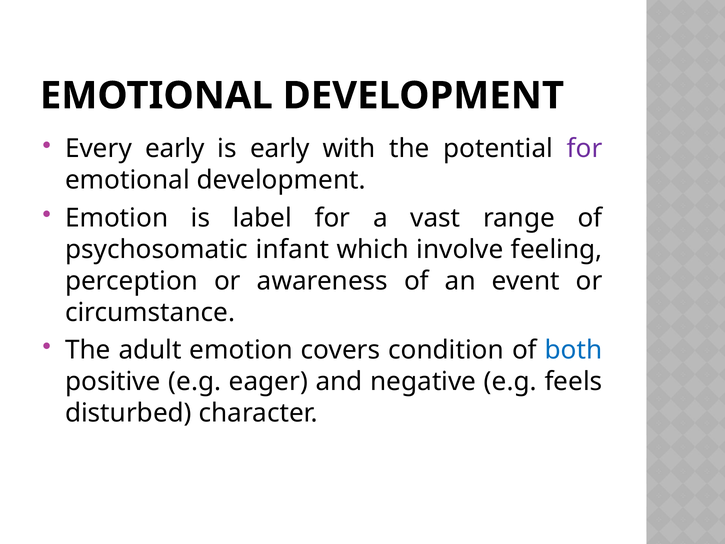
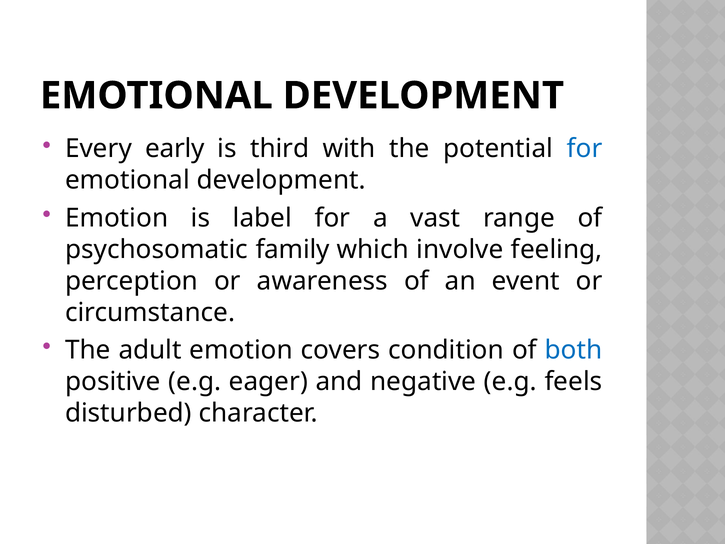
is early: early -> third
for at (585, 149) colour: purple -> blue
infant: infant -> family
